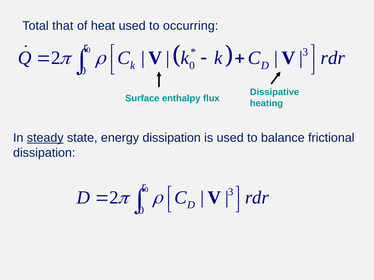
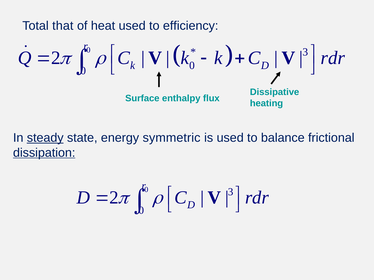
occurring: occurring -> efficiency
energy dissipation: dissipation -> symmetric
dissipation at (44, 153) underline: none -> present
